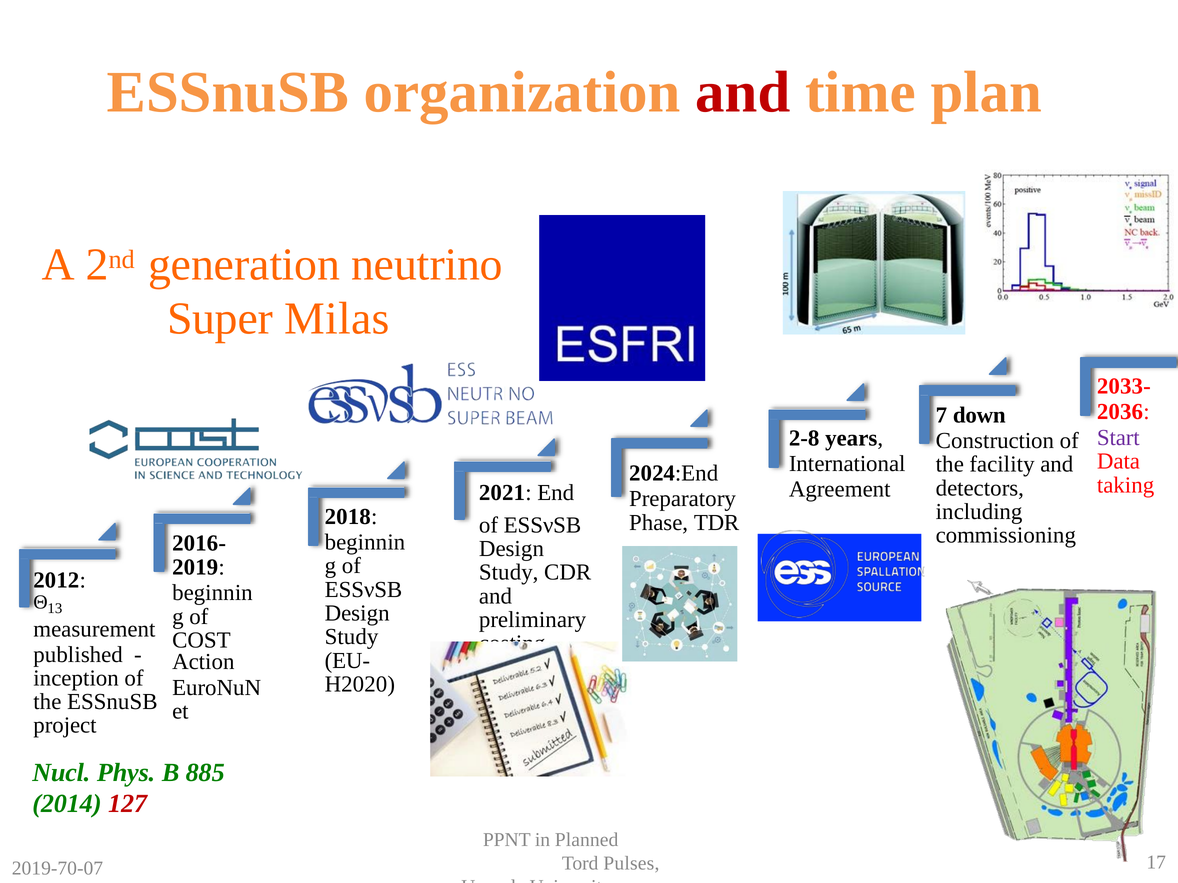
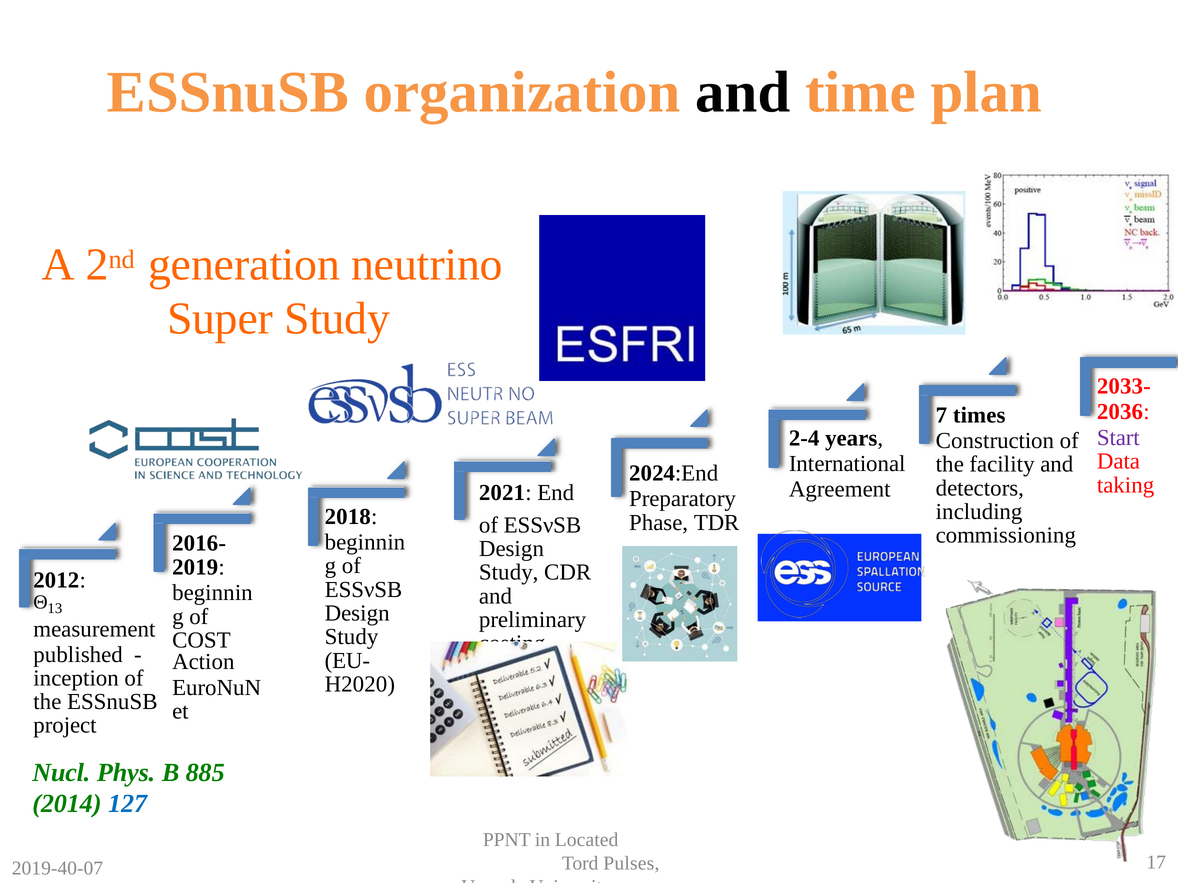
and at (743, 92) colour: red -> black
Super Milas: Milas -> Study
down: down -> times
2-8: 2-8 -> 2-4
127 colour: red -> blue
Planned: Planned -> Located
2019-70-07: 2019-70-07 -> 2019-40-07
